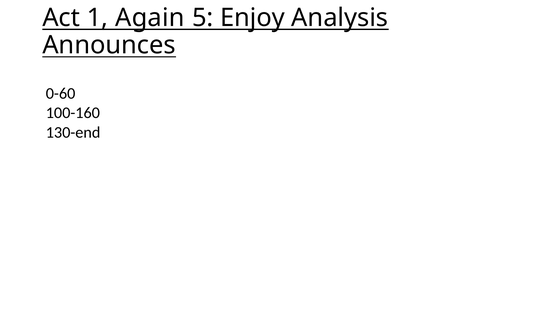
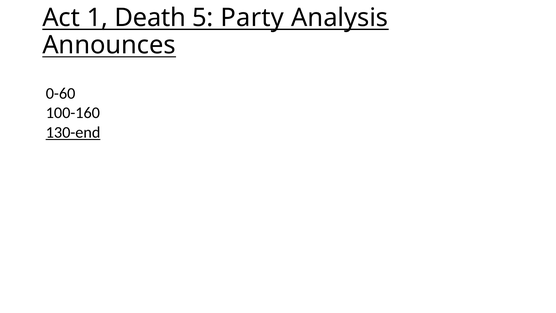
Again: Again -> Death
Enjoy: Enjoy -> Party
130-end underline: none -> present
